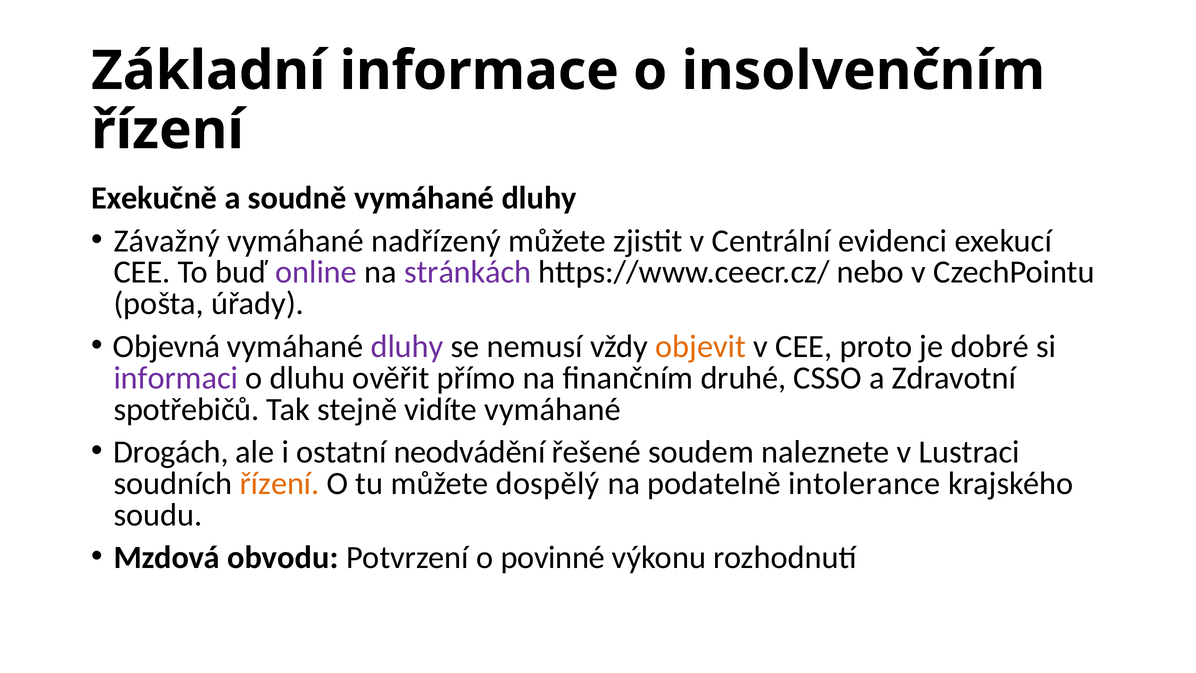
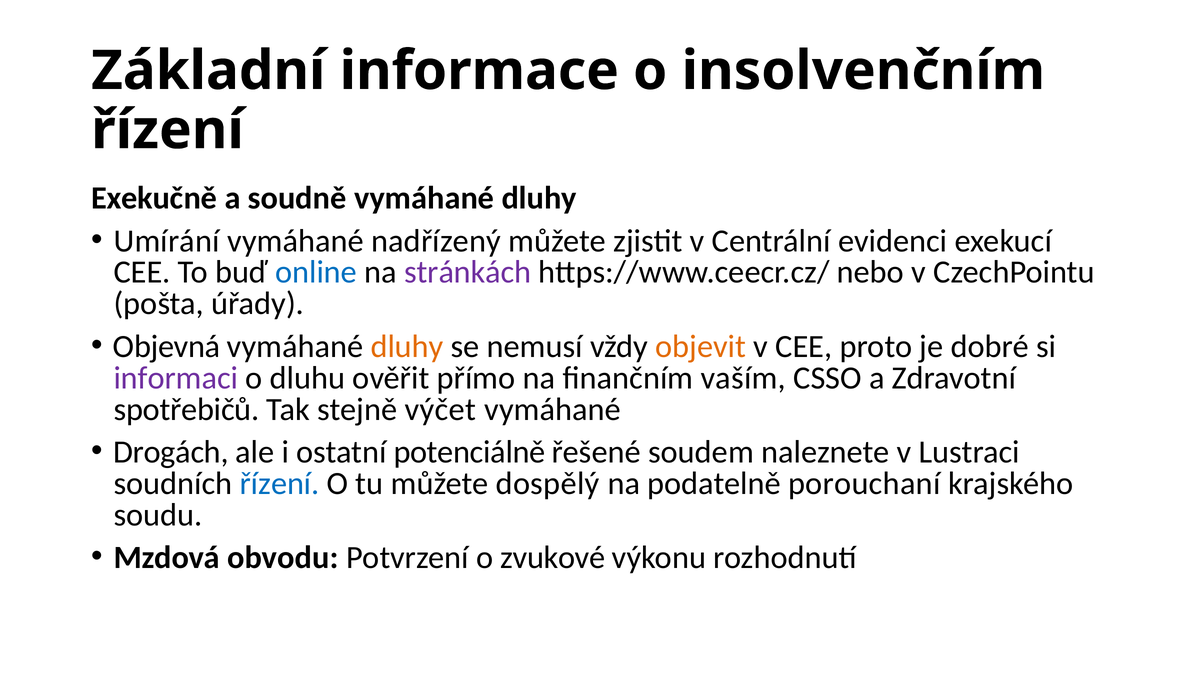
Závažný: Závažný -> Umírání
online colour: purple -> blue
dluhy at (407, 346) colour: purple -> orange
druhé: druhé -> vaším
vidíte: vidíte -> výčet
neodvádění: neodvádění -> potenciálně
řízení at (280, 483) colour: orange -> blue
intolerance: intolerance -> porouchaní
povinné: povinné -> zvukové
